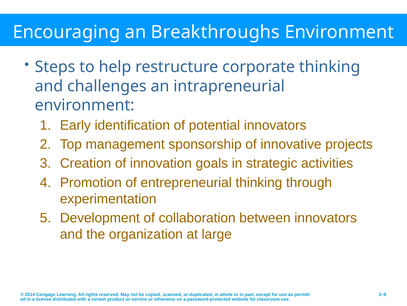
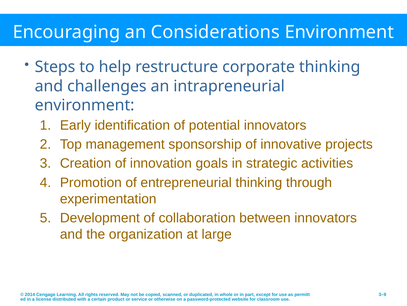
Breakthroughs: Breakthroughs -> Considerations
